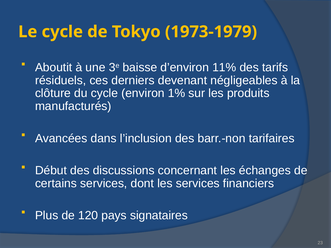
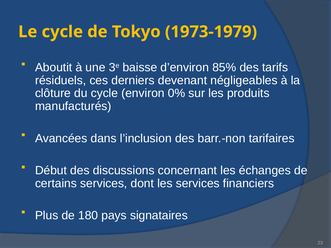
11%: 11% -> 85%
1%: 1% -> 0%
120: 120 -> 180
